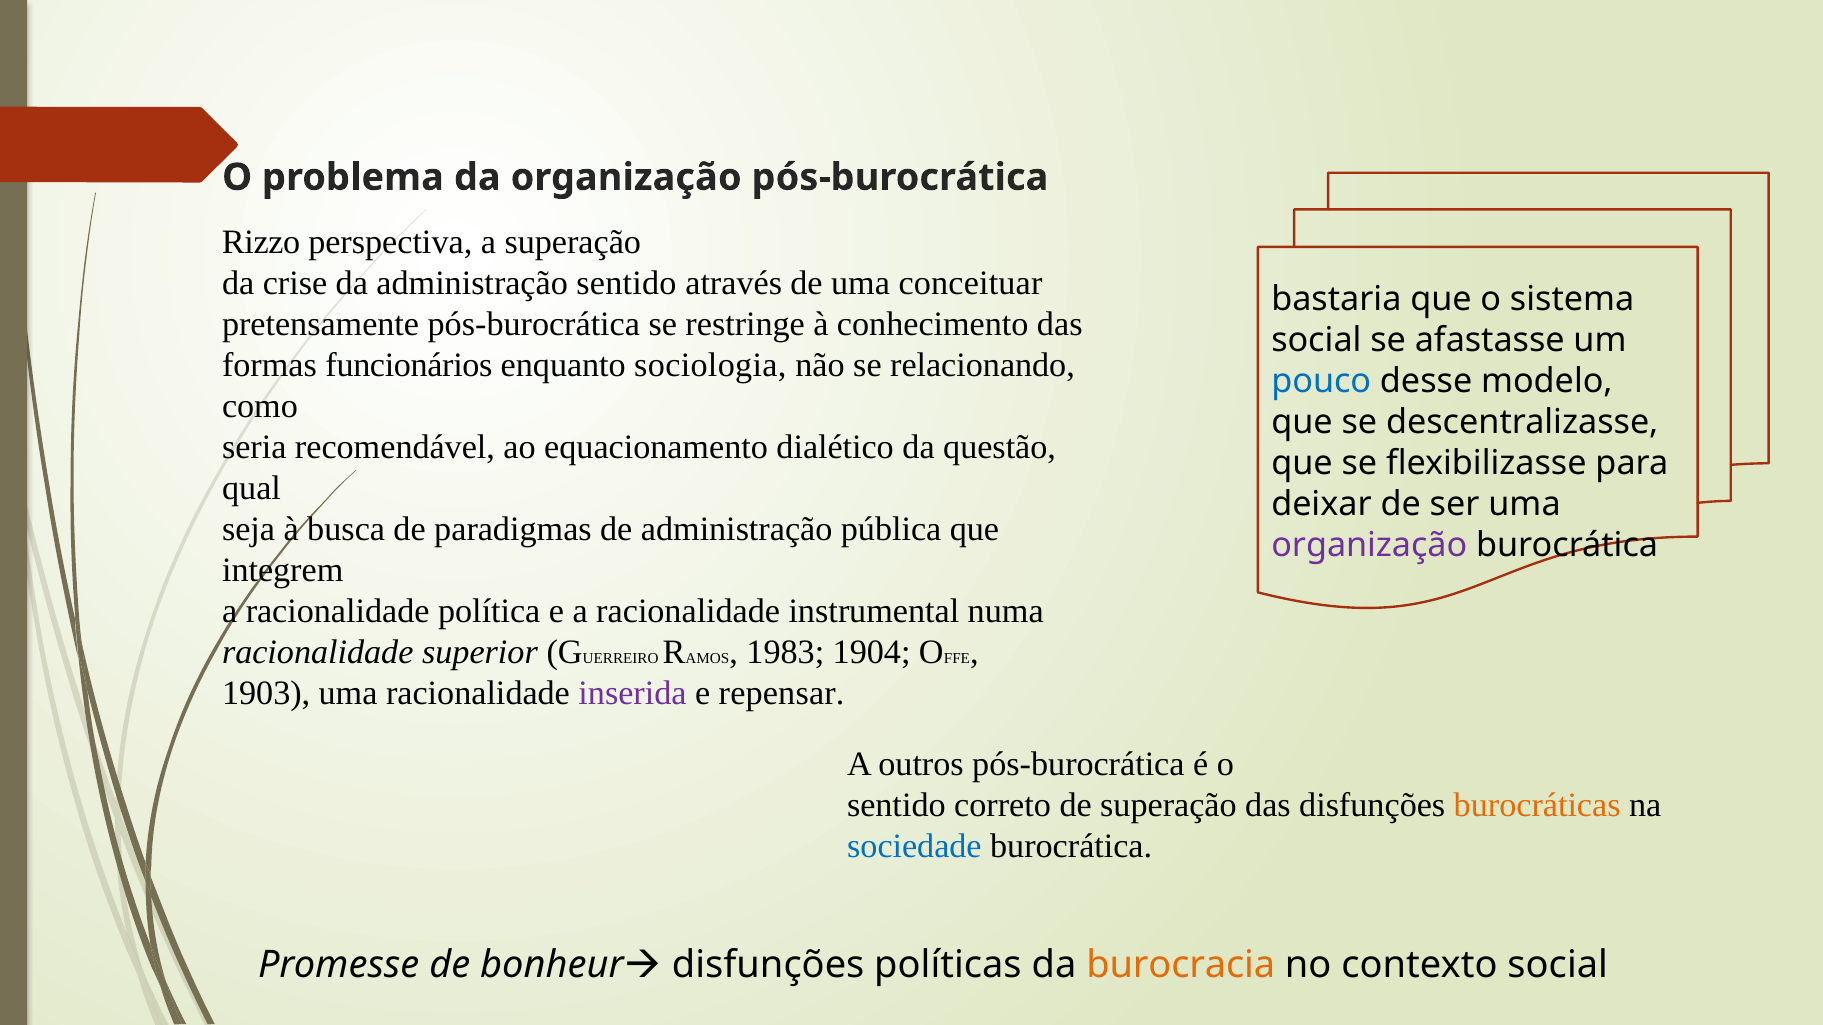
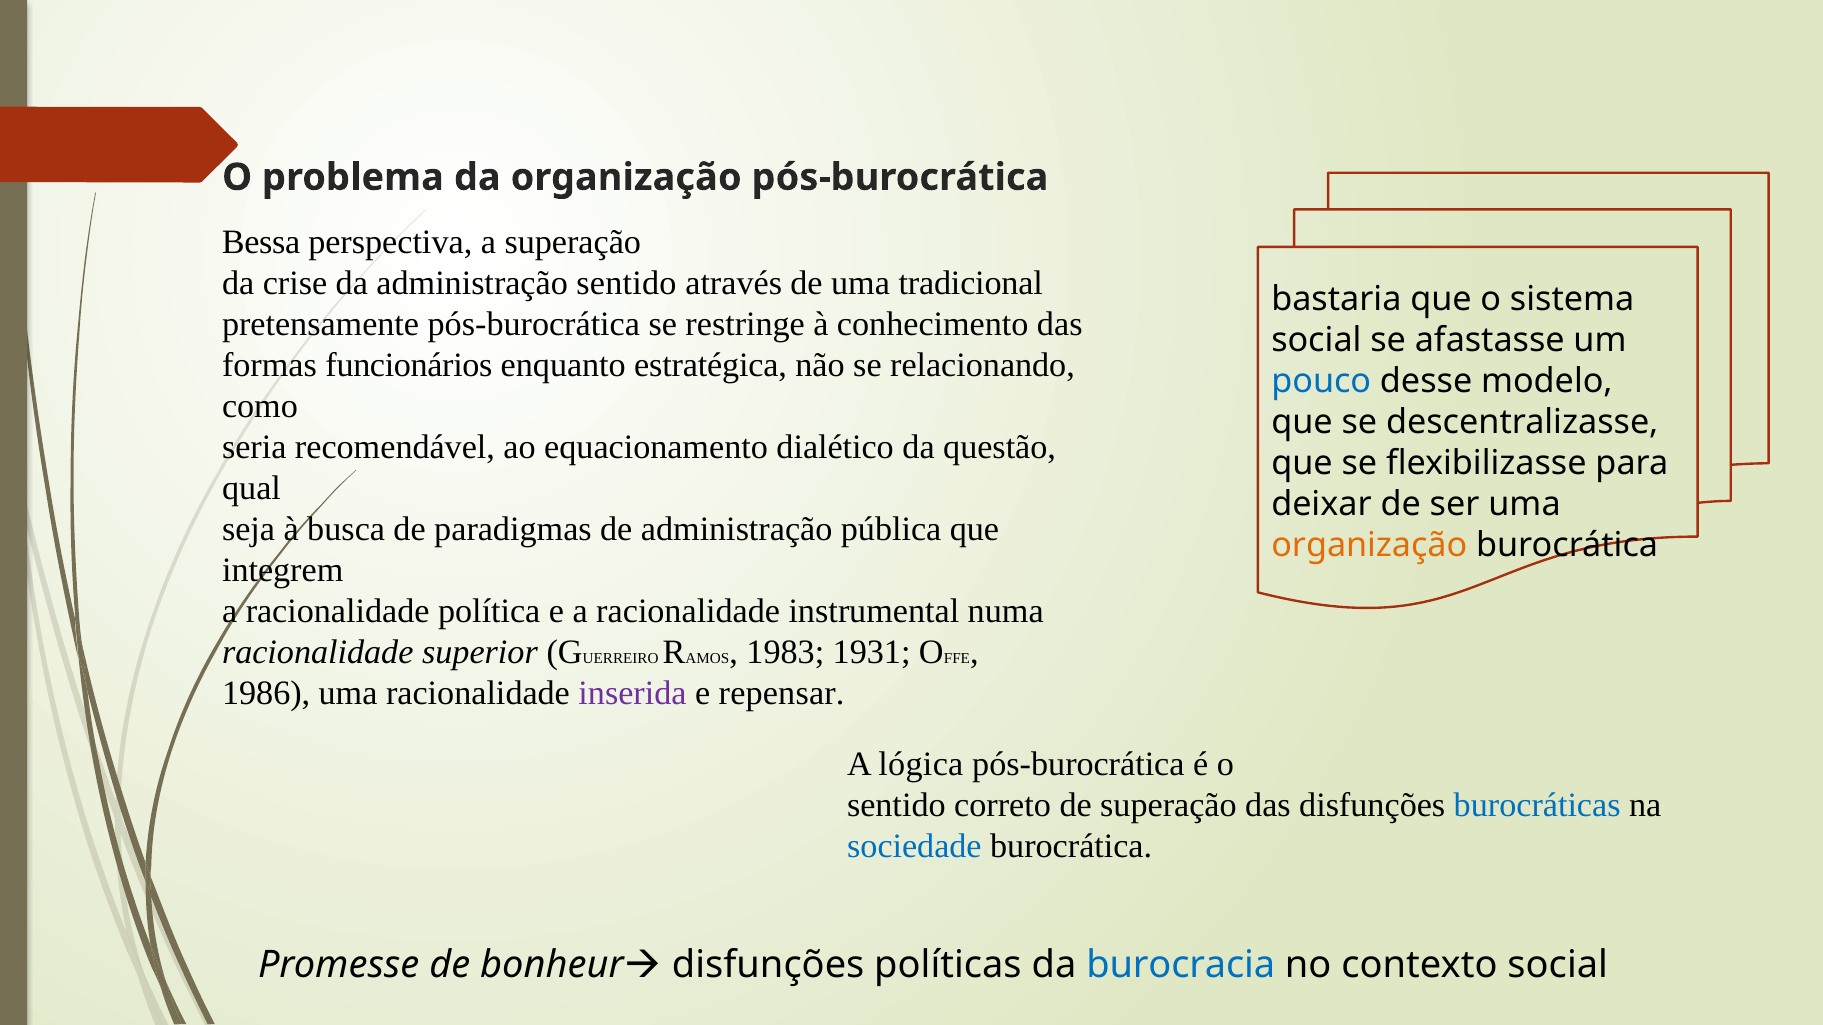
Rizzo: Rizzo -> Bessa
conceituar: conceituar -> tradicional
sociologia: sociologia -> estratégica
organização at (1369, 545) colour: purple -> orange
1904: 1904 -> 1931
1903: 1903 -> 1986
outros: outros -> lógica
burocráticas colour: orange -> blue
burocracia colour: orange -> blue
